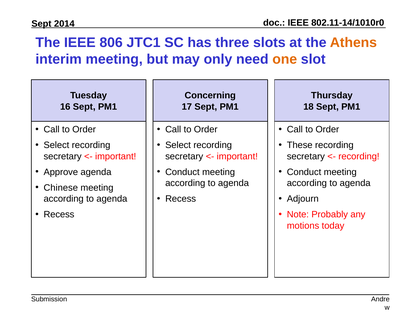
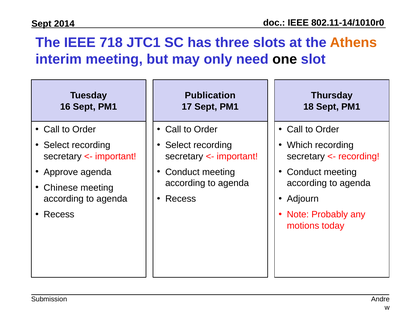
806: 806 -> 718
one colour: orange -> black
Concerning: Concerning -> Publication
These: These -> Which
